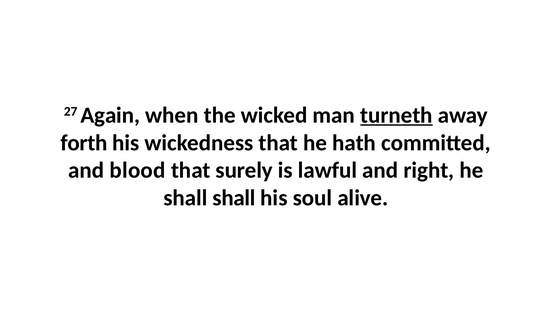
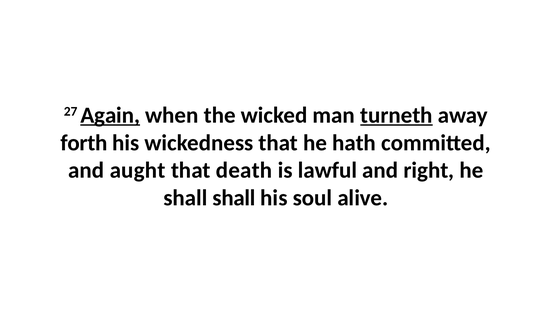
Again underline: none -> present
blood: blood -> aught
surely: surely -> death
